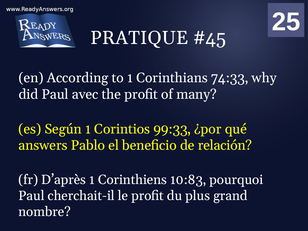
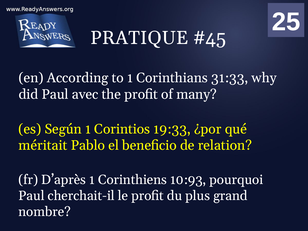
74:33: 74:33 -> 31:33
99:33: 99:33 -> 19:33
answers: answers -> méritait
relación: relación -> relation
10:83: 10:83 -> 10:93
